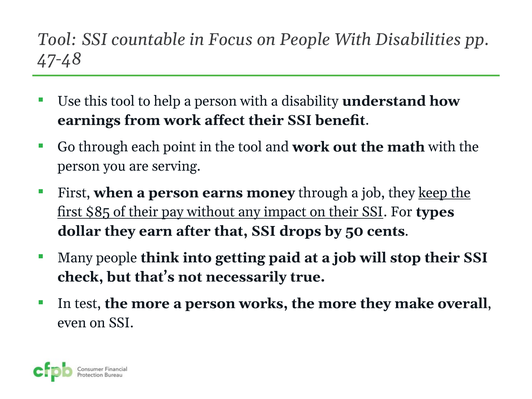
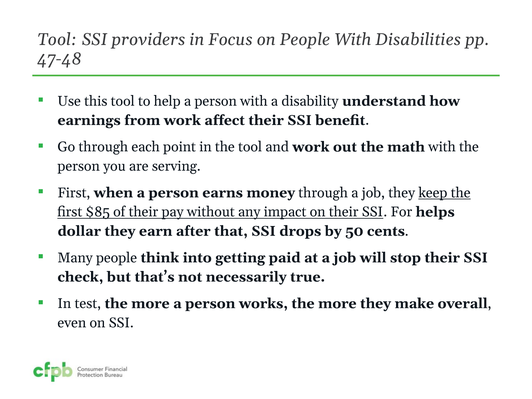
countable: countable -> providers
types: types -> helps
